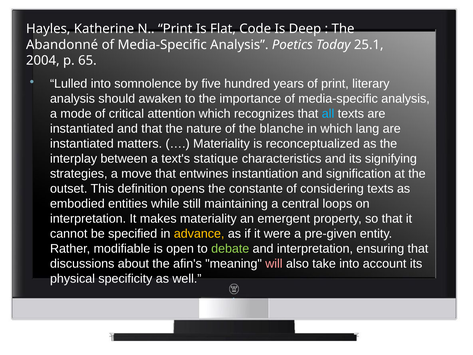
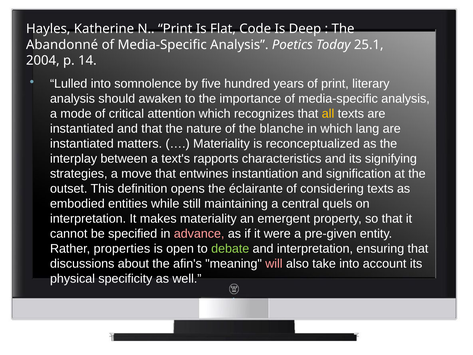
65: 65 -> 14
all colour: light blue -> yellow
statique: statique -> rapports
constante: constante -> éclairante
loops: loops -> quels
advance colour: yellow -> pink
modifiable: modifiable -> properties
